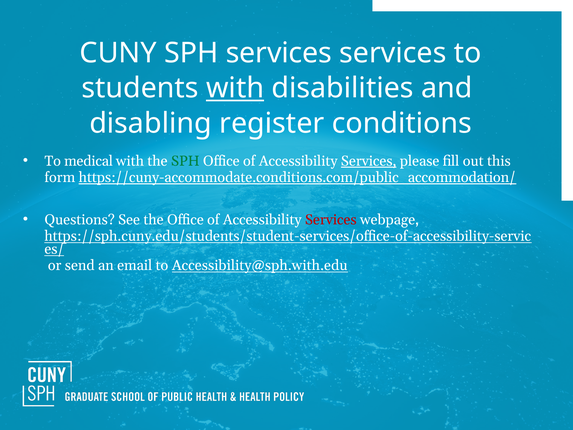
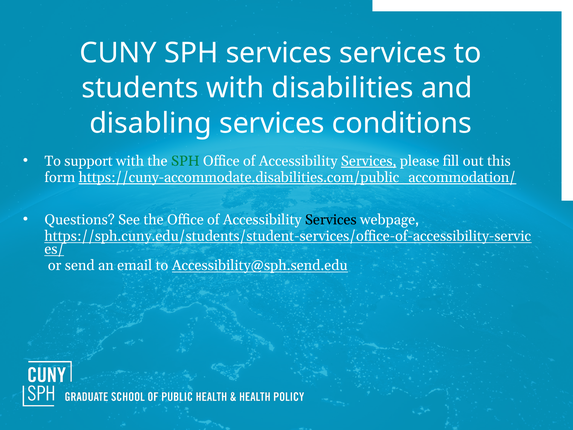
with at (235, 88) underline: present -> none
disabling register: register -> services
medical: medical -> support
https://cuny-accommodate.conditions.com/public_accommodation/: https://cuny-accommodate.conditions.com/public_accommodation/ -> https://cuny-accommodate.disabilities.com/public_accommodation/
Services at (331, 220) colour: red -> black
Accessibility@sph.with.edu: Accessibility@sph.with.edu -> Accessibility@sph.send.edu
